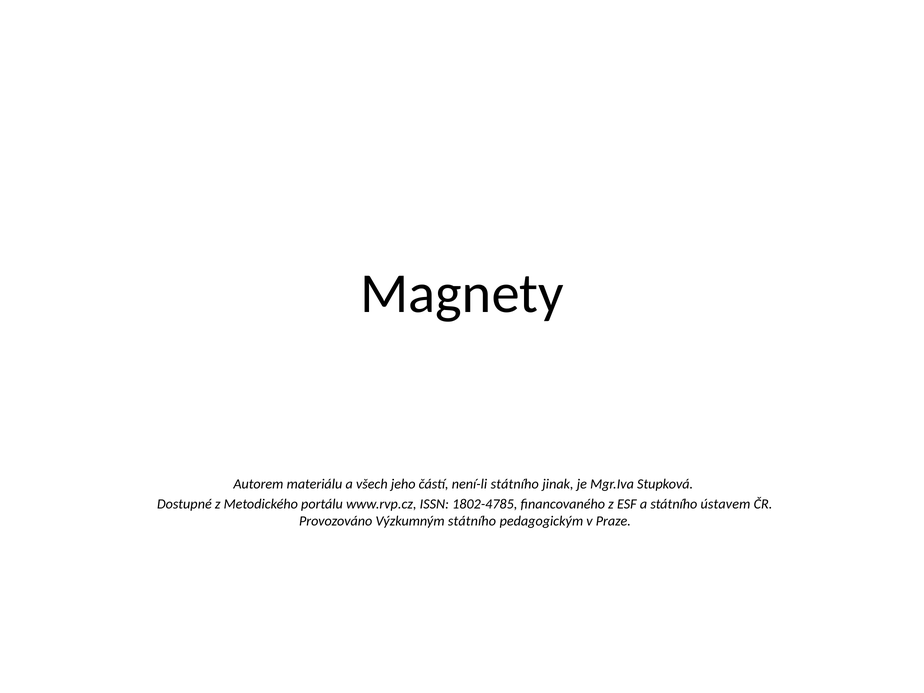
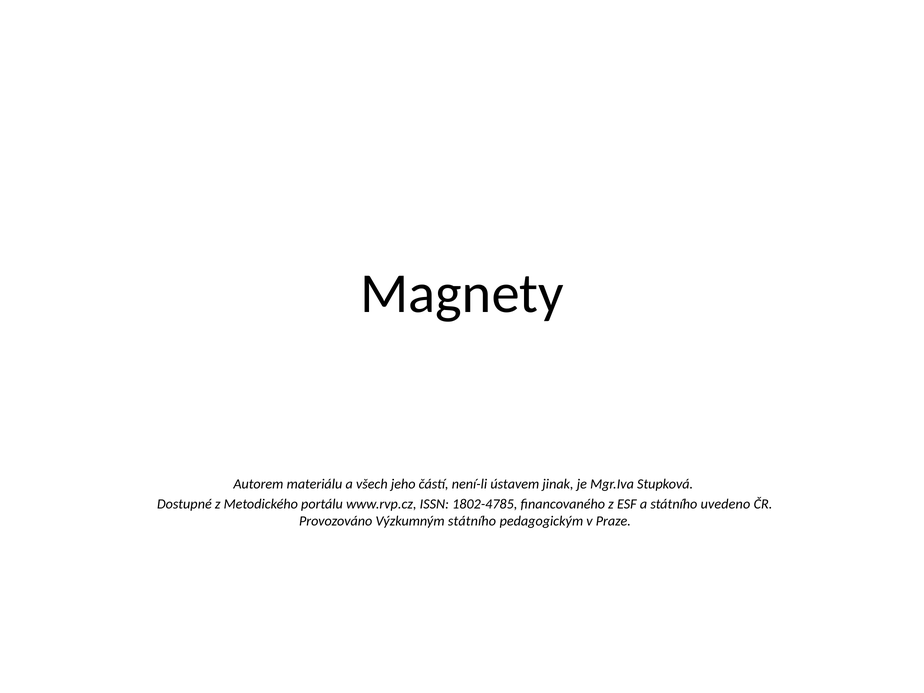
není-li státního: státního -> ústavem
ústavem: ústavem -> uvedeno
